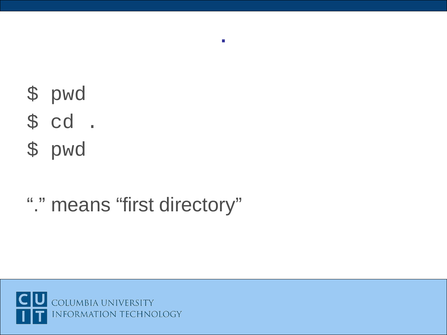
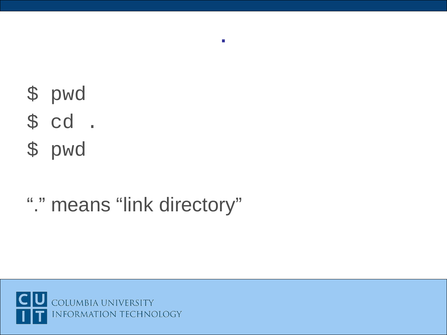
first: first -> link
